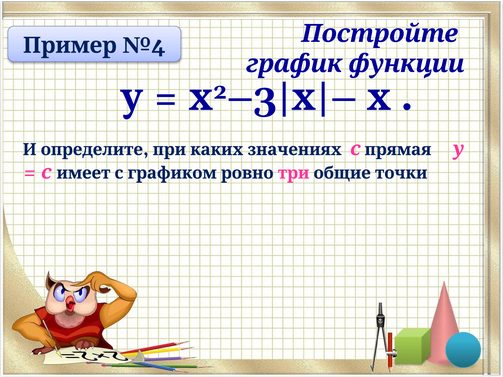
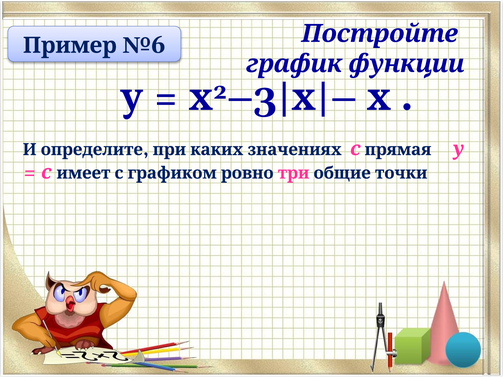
№4: №4 -> №6
